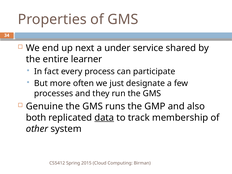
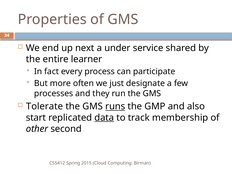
Genuine: Genuine -> Tolerate
runs underline: none -> present
both: both -> start
system: system -> second
